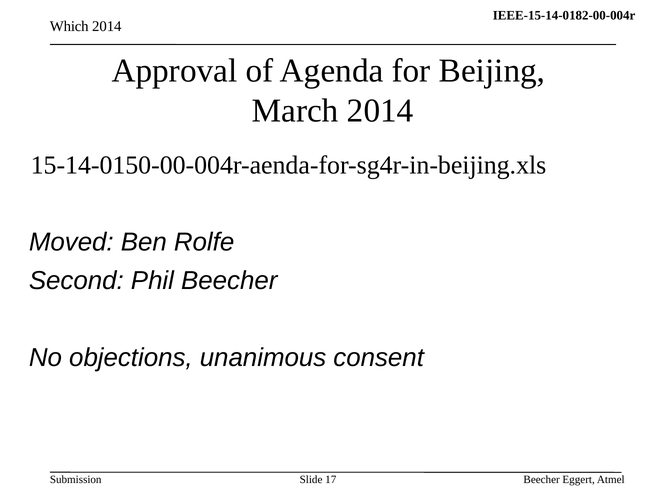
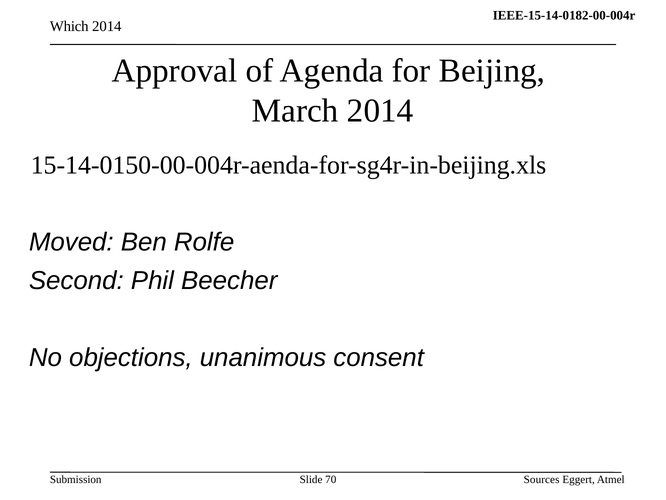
17: 17 -> 70
Beecher at (542, 479): Beecher -> Sources
